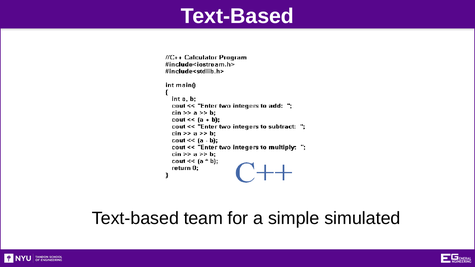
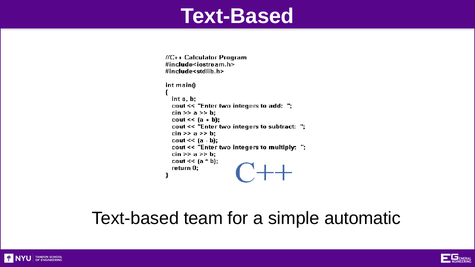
simulated: simulated -> automatic
